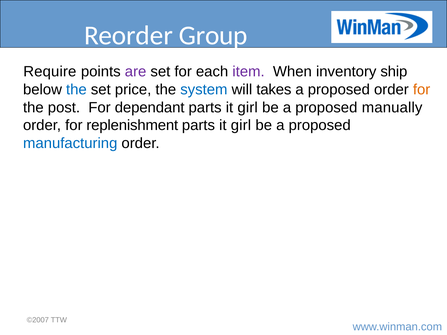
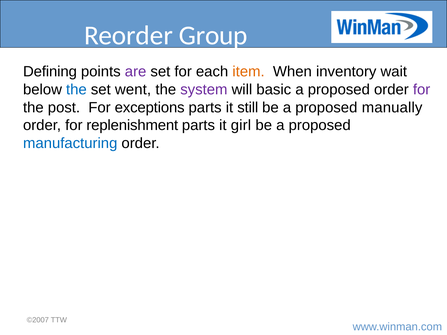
Require: Require -> Defining
item colour: purple -> orange
ship: ship -> wait
price: price -> went
system colour: blue -> purple
takes: takes -> basic
for at (422, 90) colour: orange -> purple
dependant: dependant -> exceptions
girl at (248, 108): girl -> still
